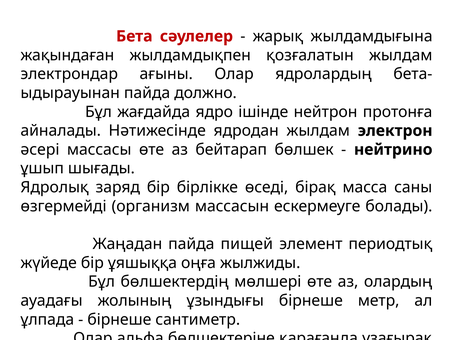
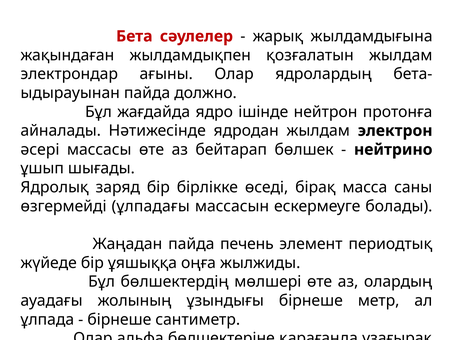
организм: организм -> ұлпадағы
пищей: пищей -> печень
